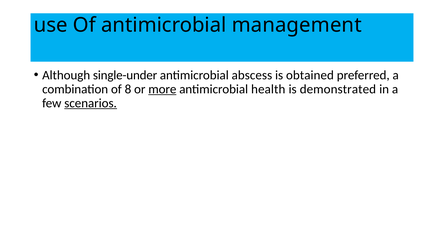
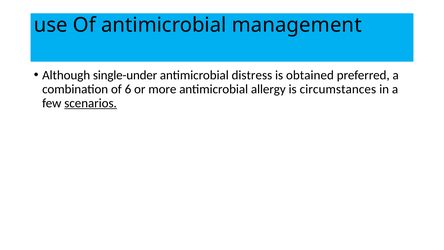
abscess: abscess -> distress
8: 8 -> 6
more underline: present -> none
health: health -> allergy
demonstrated: demonstrated -> circumstances
